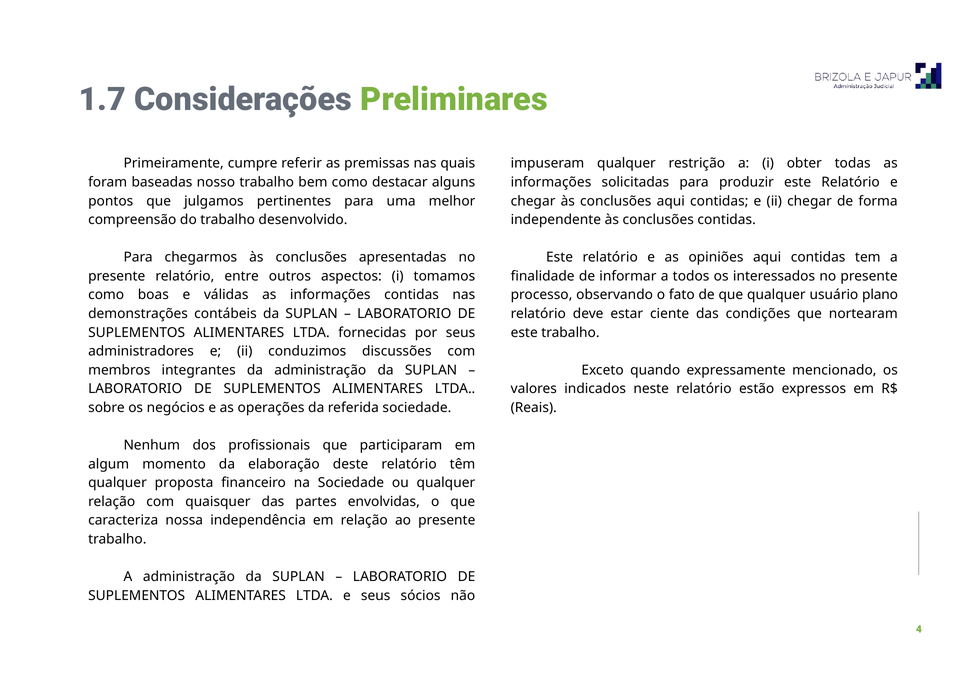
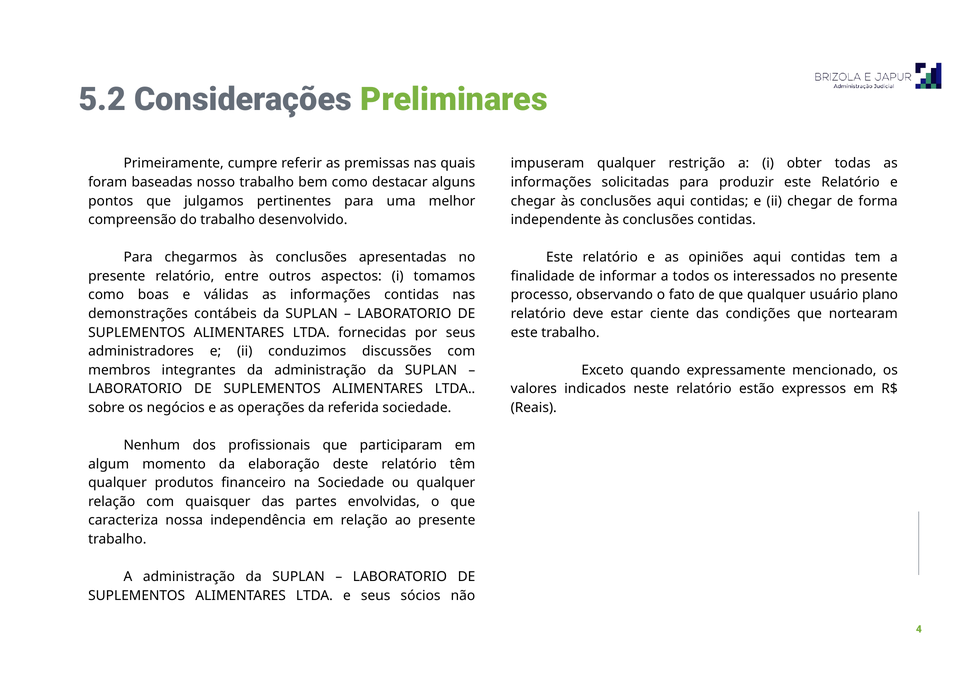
1.7: 1.7 -> 5.2
proposta: proposta -> produtos
